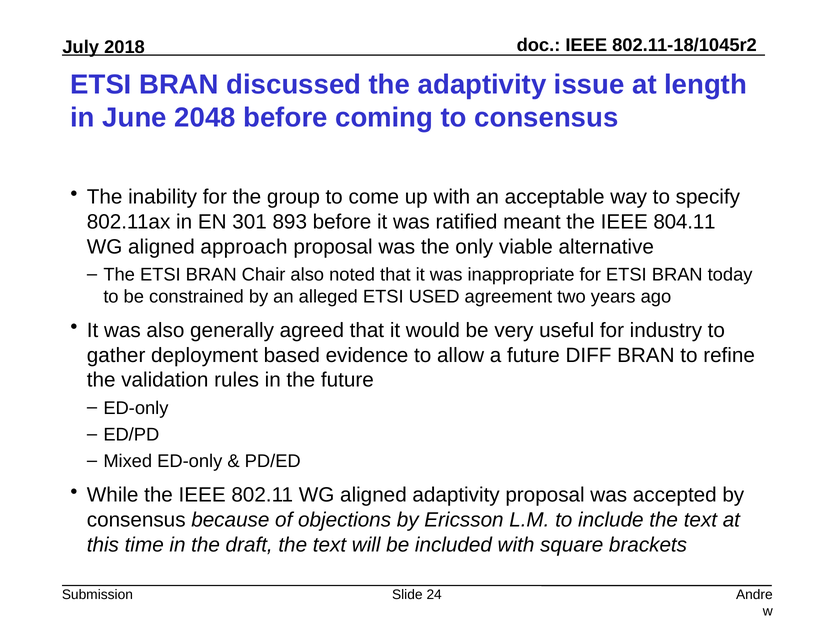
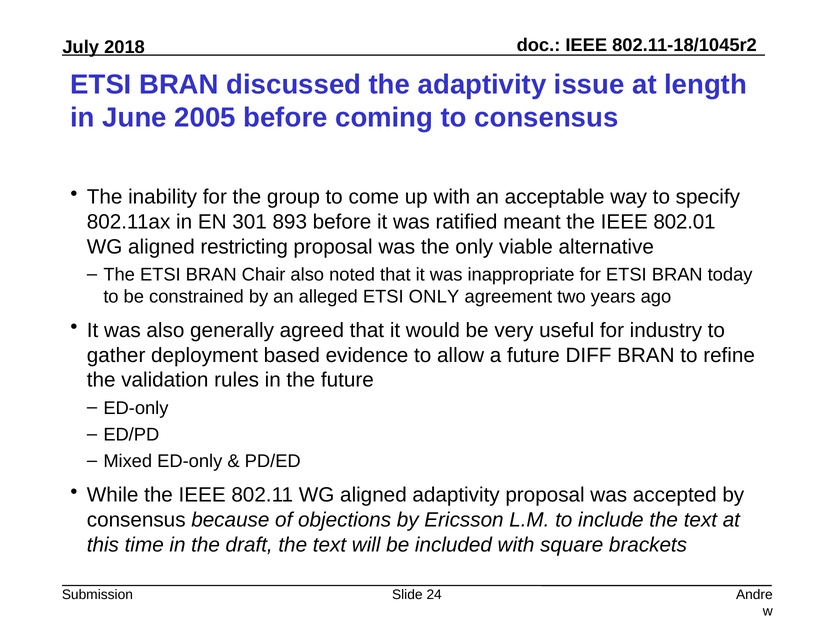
2048: 2048 -> 2005
804.11: 804.11 -> 802.01
approach: approach -> restricting
ETSI USED: USED -> ONLY
